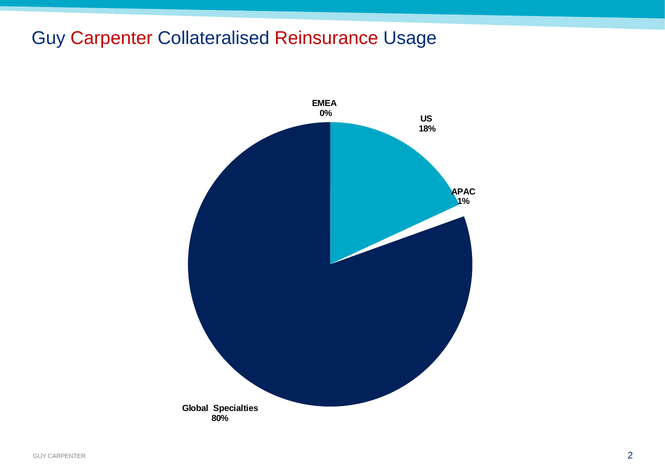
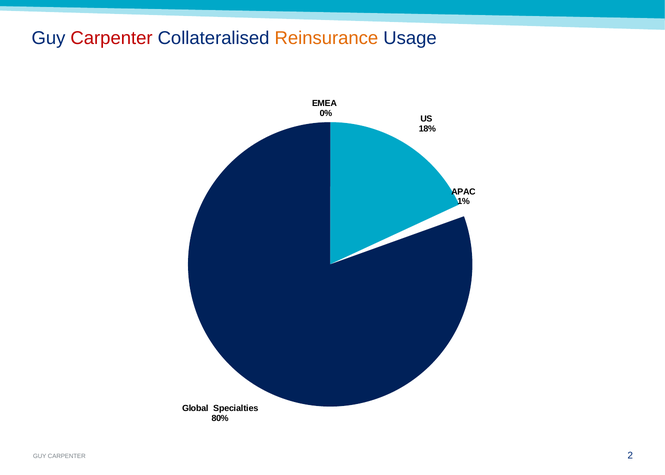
Reinsurance colour: red -> orange
